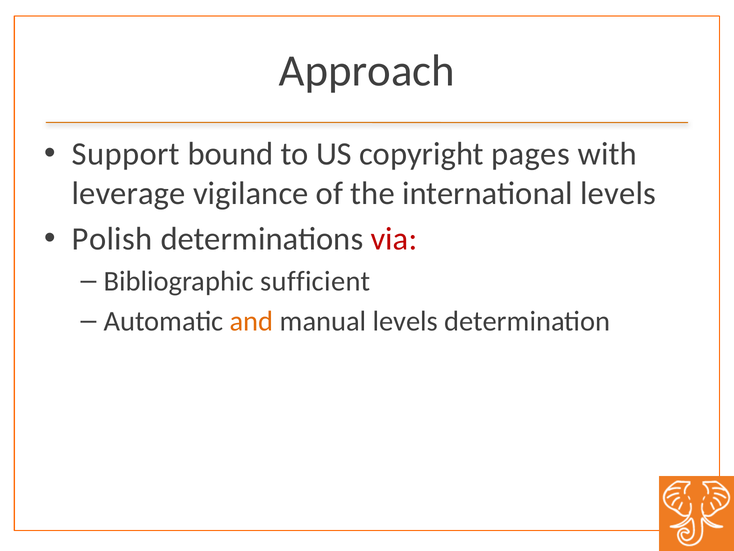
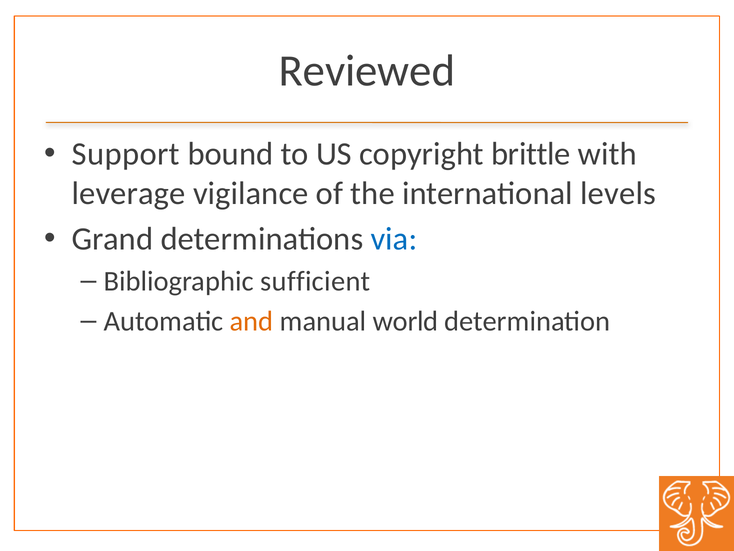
Approach: Approach -> Reviewed
pages: pages -> brittle
Polish: Polish -> Grand
via colour: red -> blue
manual levels: levels -> world
